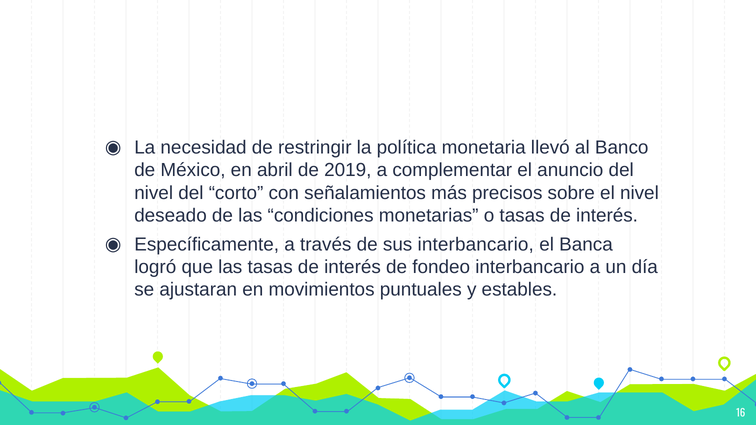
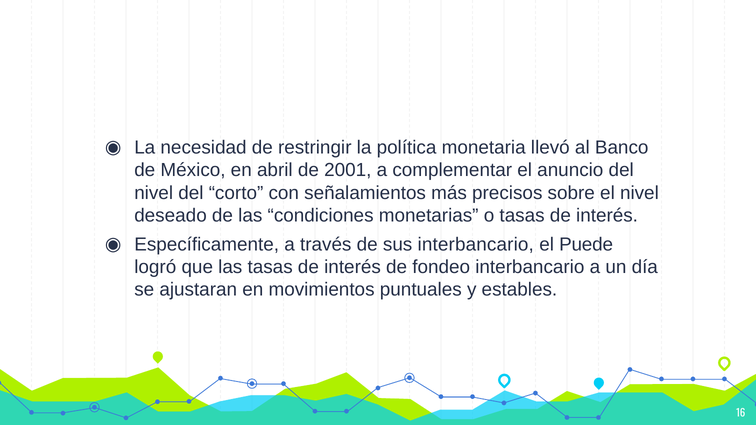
2019: 2019 -> 2001
Banca: Banca -> Puede
